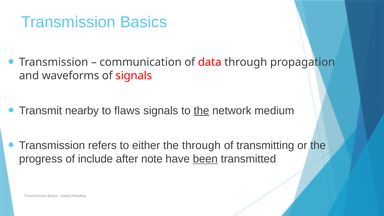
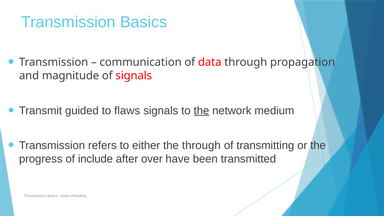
waveforms: waveforms -> magnitude
nearby: nearby -> guided
note: note -> over
been underline: present -> none
